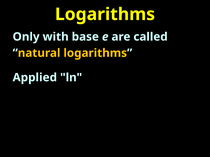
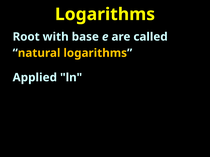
Only: Only -> Root
